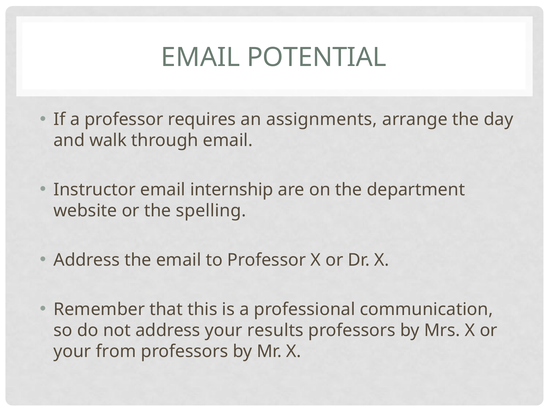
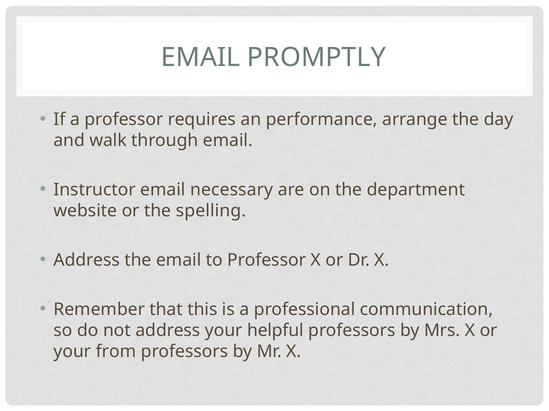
POTENTIAL: POTENTIAL -> PROMPTLY
assignments: assignments -> performance
internship: internship -> necessary
results: results -> helpful
